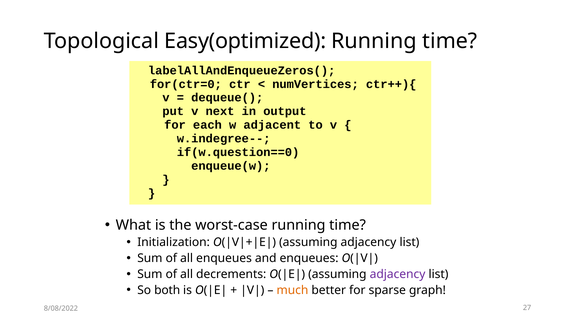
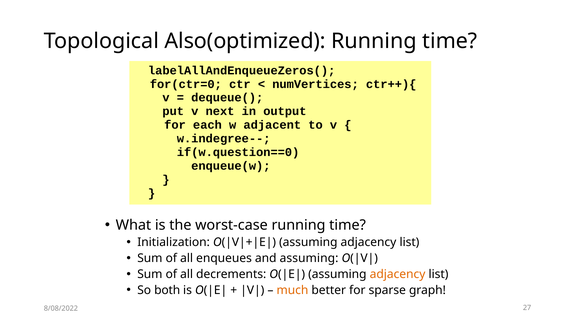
Easy(optimized: Easy(optimized -> Also(optimized
and enqueues: enqueues -> assuming
adjacency at (398, 275) colour: purple -> orange
